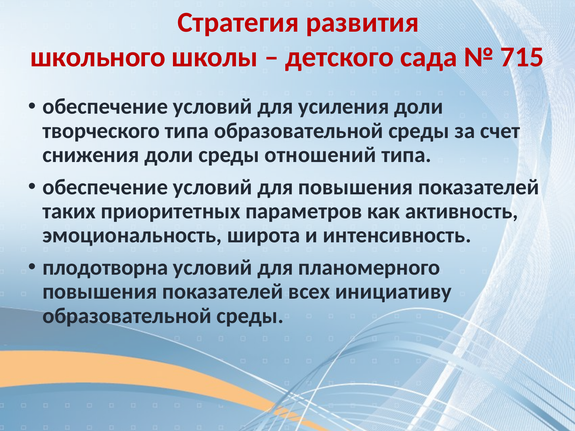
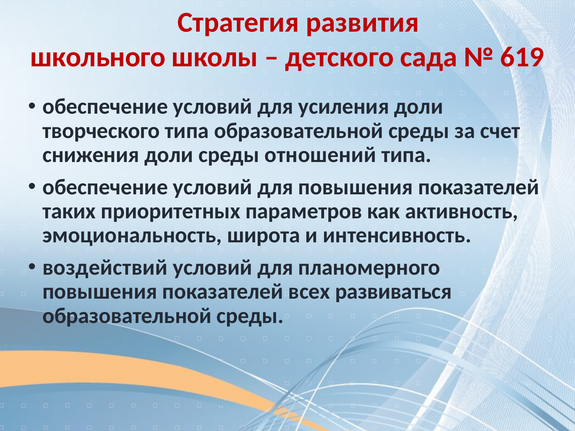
715: 715 -> 619
плодотворна: плодотворна -> воздействий
инициативу: инициативу -> развиваться
